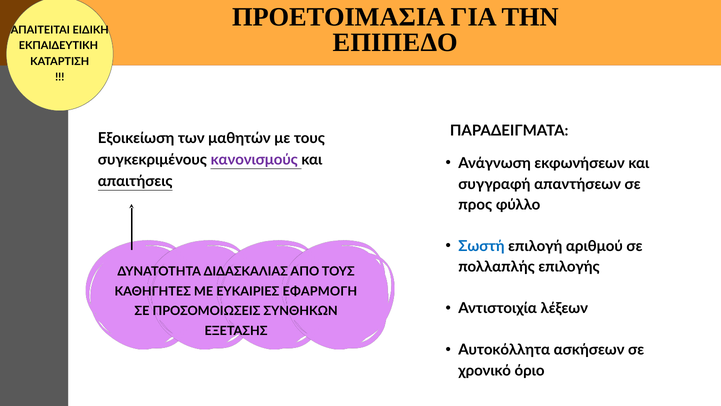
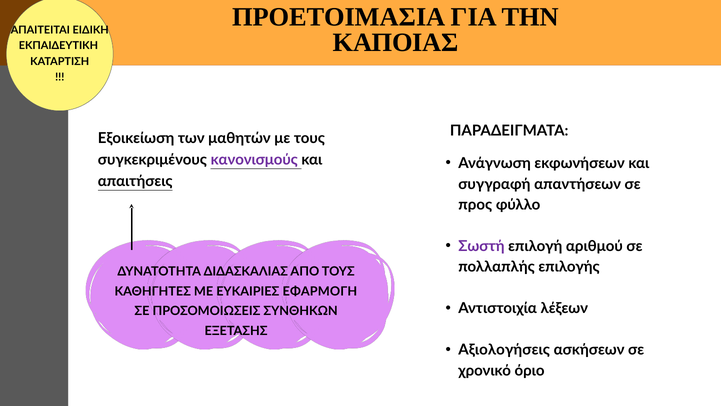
ΕΠΙΠΕΔΟ: ΕΠΙΠΕΔΟ -> ΚΑΠΟΙΑΣ
Σωστή colour: blue -> purple
Αυτοκόλλητα: Αυτοκόλλητα -> Αξιολογήσεις
